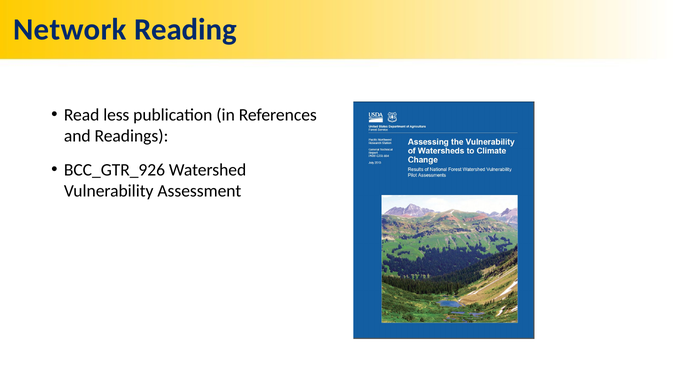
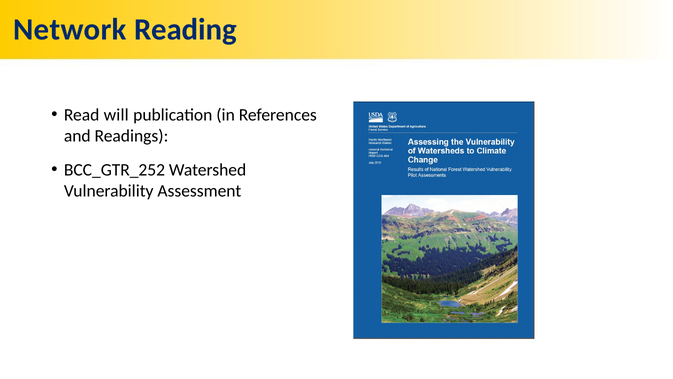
less: less -> will
BCC_GTR_926: BCC_GTR_926 -> BCC_GTR_252
